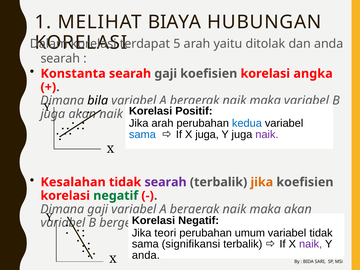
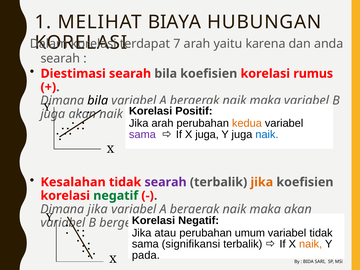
5: 5 -> 7
ditolak: ditolak -> karena
Konstanta: Konstanta -> Diestimasi
searah gaji: gaji -> bila
angka: angka -> rumus
kedua colour: blue -> orange
sama at (142, 134) colour: blue -> purple
naik at (267, 134) colour: purple -> blue
gaji at (98, 209): gaji -> jika
teori: teori -> atau
naik at (311, 244) colour: purple -> orange
anda at (146, 255): anda -> pada
